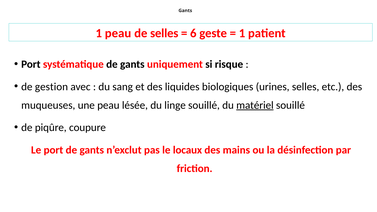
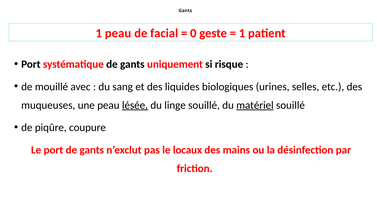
de selles: selles -> facial
6: 6 -> 0
gestion: gestion -> mouillé
lésée underline: none -> present
